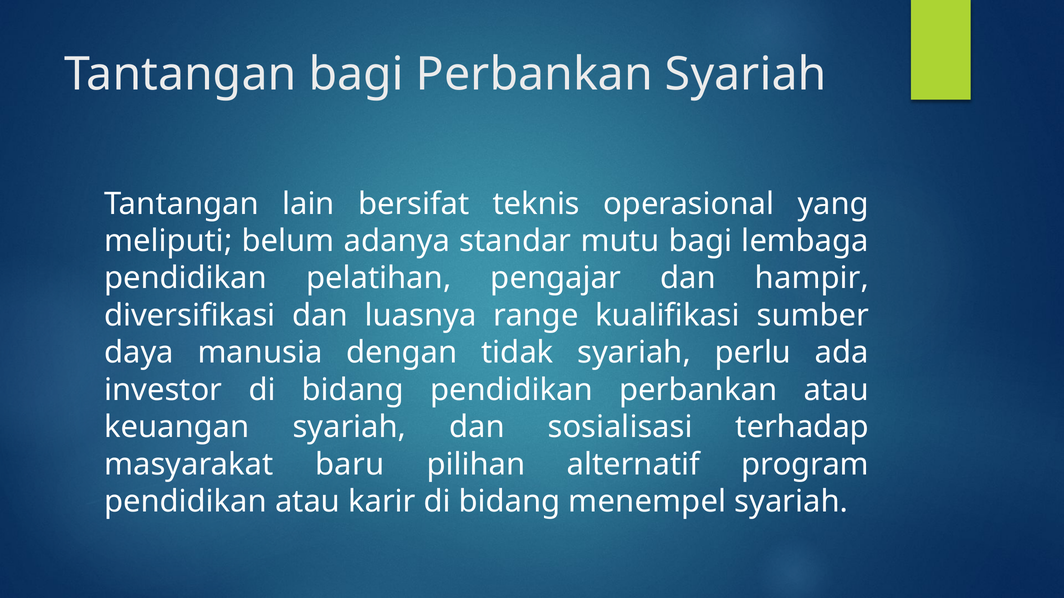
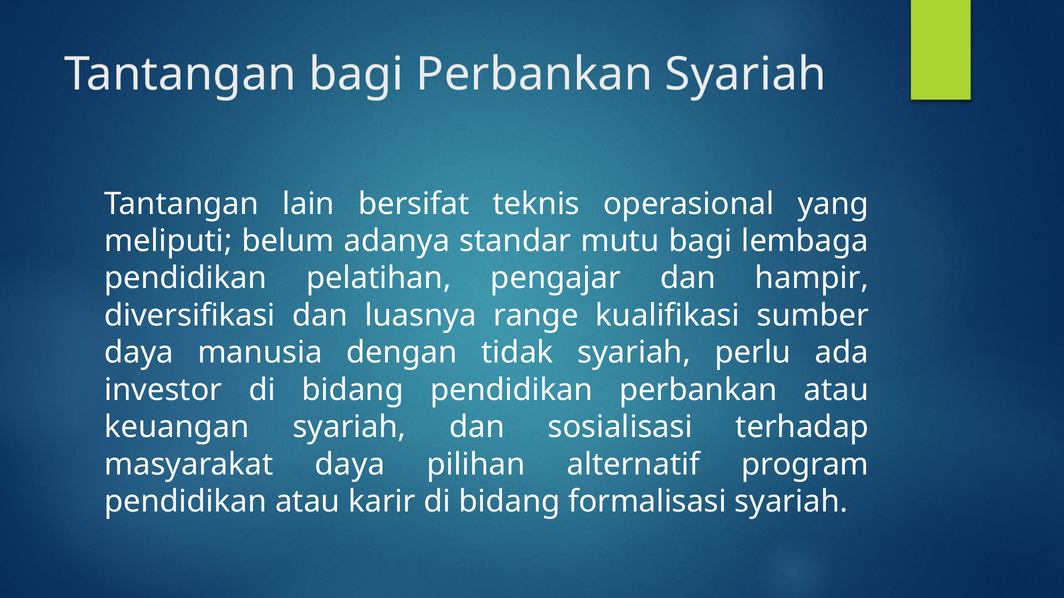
masyarakat baru: baru -> daya
menempel: menempel -> formalisasi
